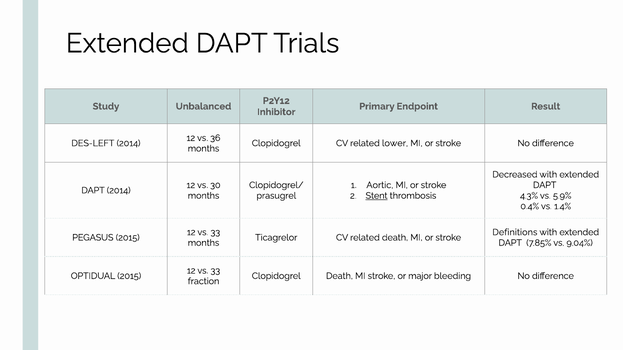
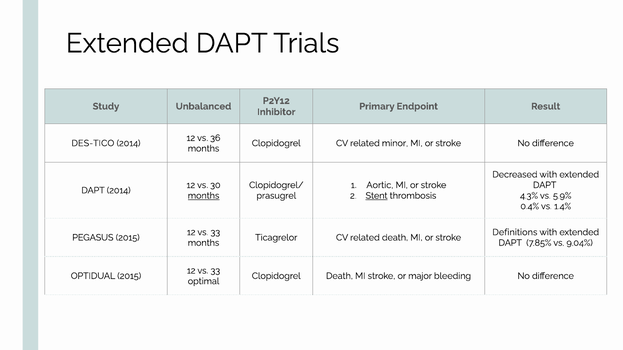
DES-LEFT: DES-LEFT -> DES-TICO
lower: lower -> minor
months at (204, 196) underline: none -> present
fraction: fraction -> optimal
